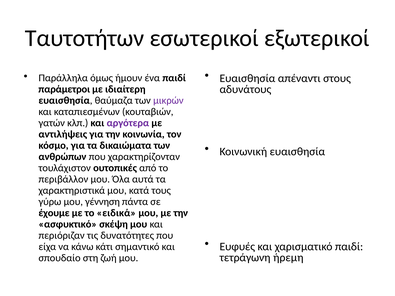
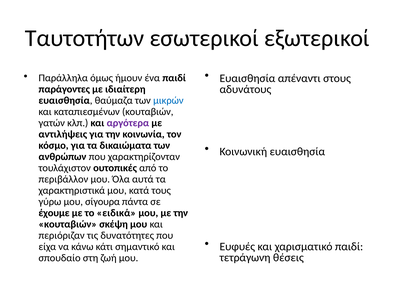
παράμετροι: παράμετροι -> παράγοντες
μικρών colour: purple -> blue
γέννηση: γέννηση -> σίγουρα
ασφυκτικό at (68, 224): ασφυκτικό -> κουταβιών
ήρεμη: ήρεμη -> θέσεις
